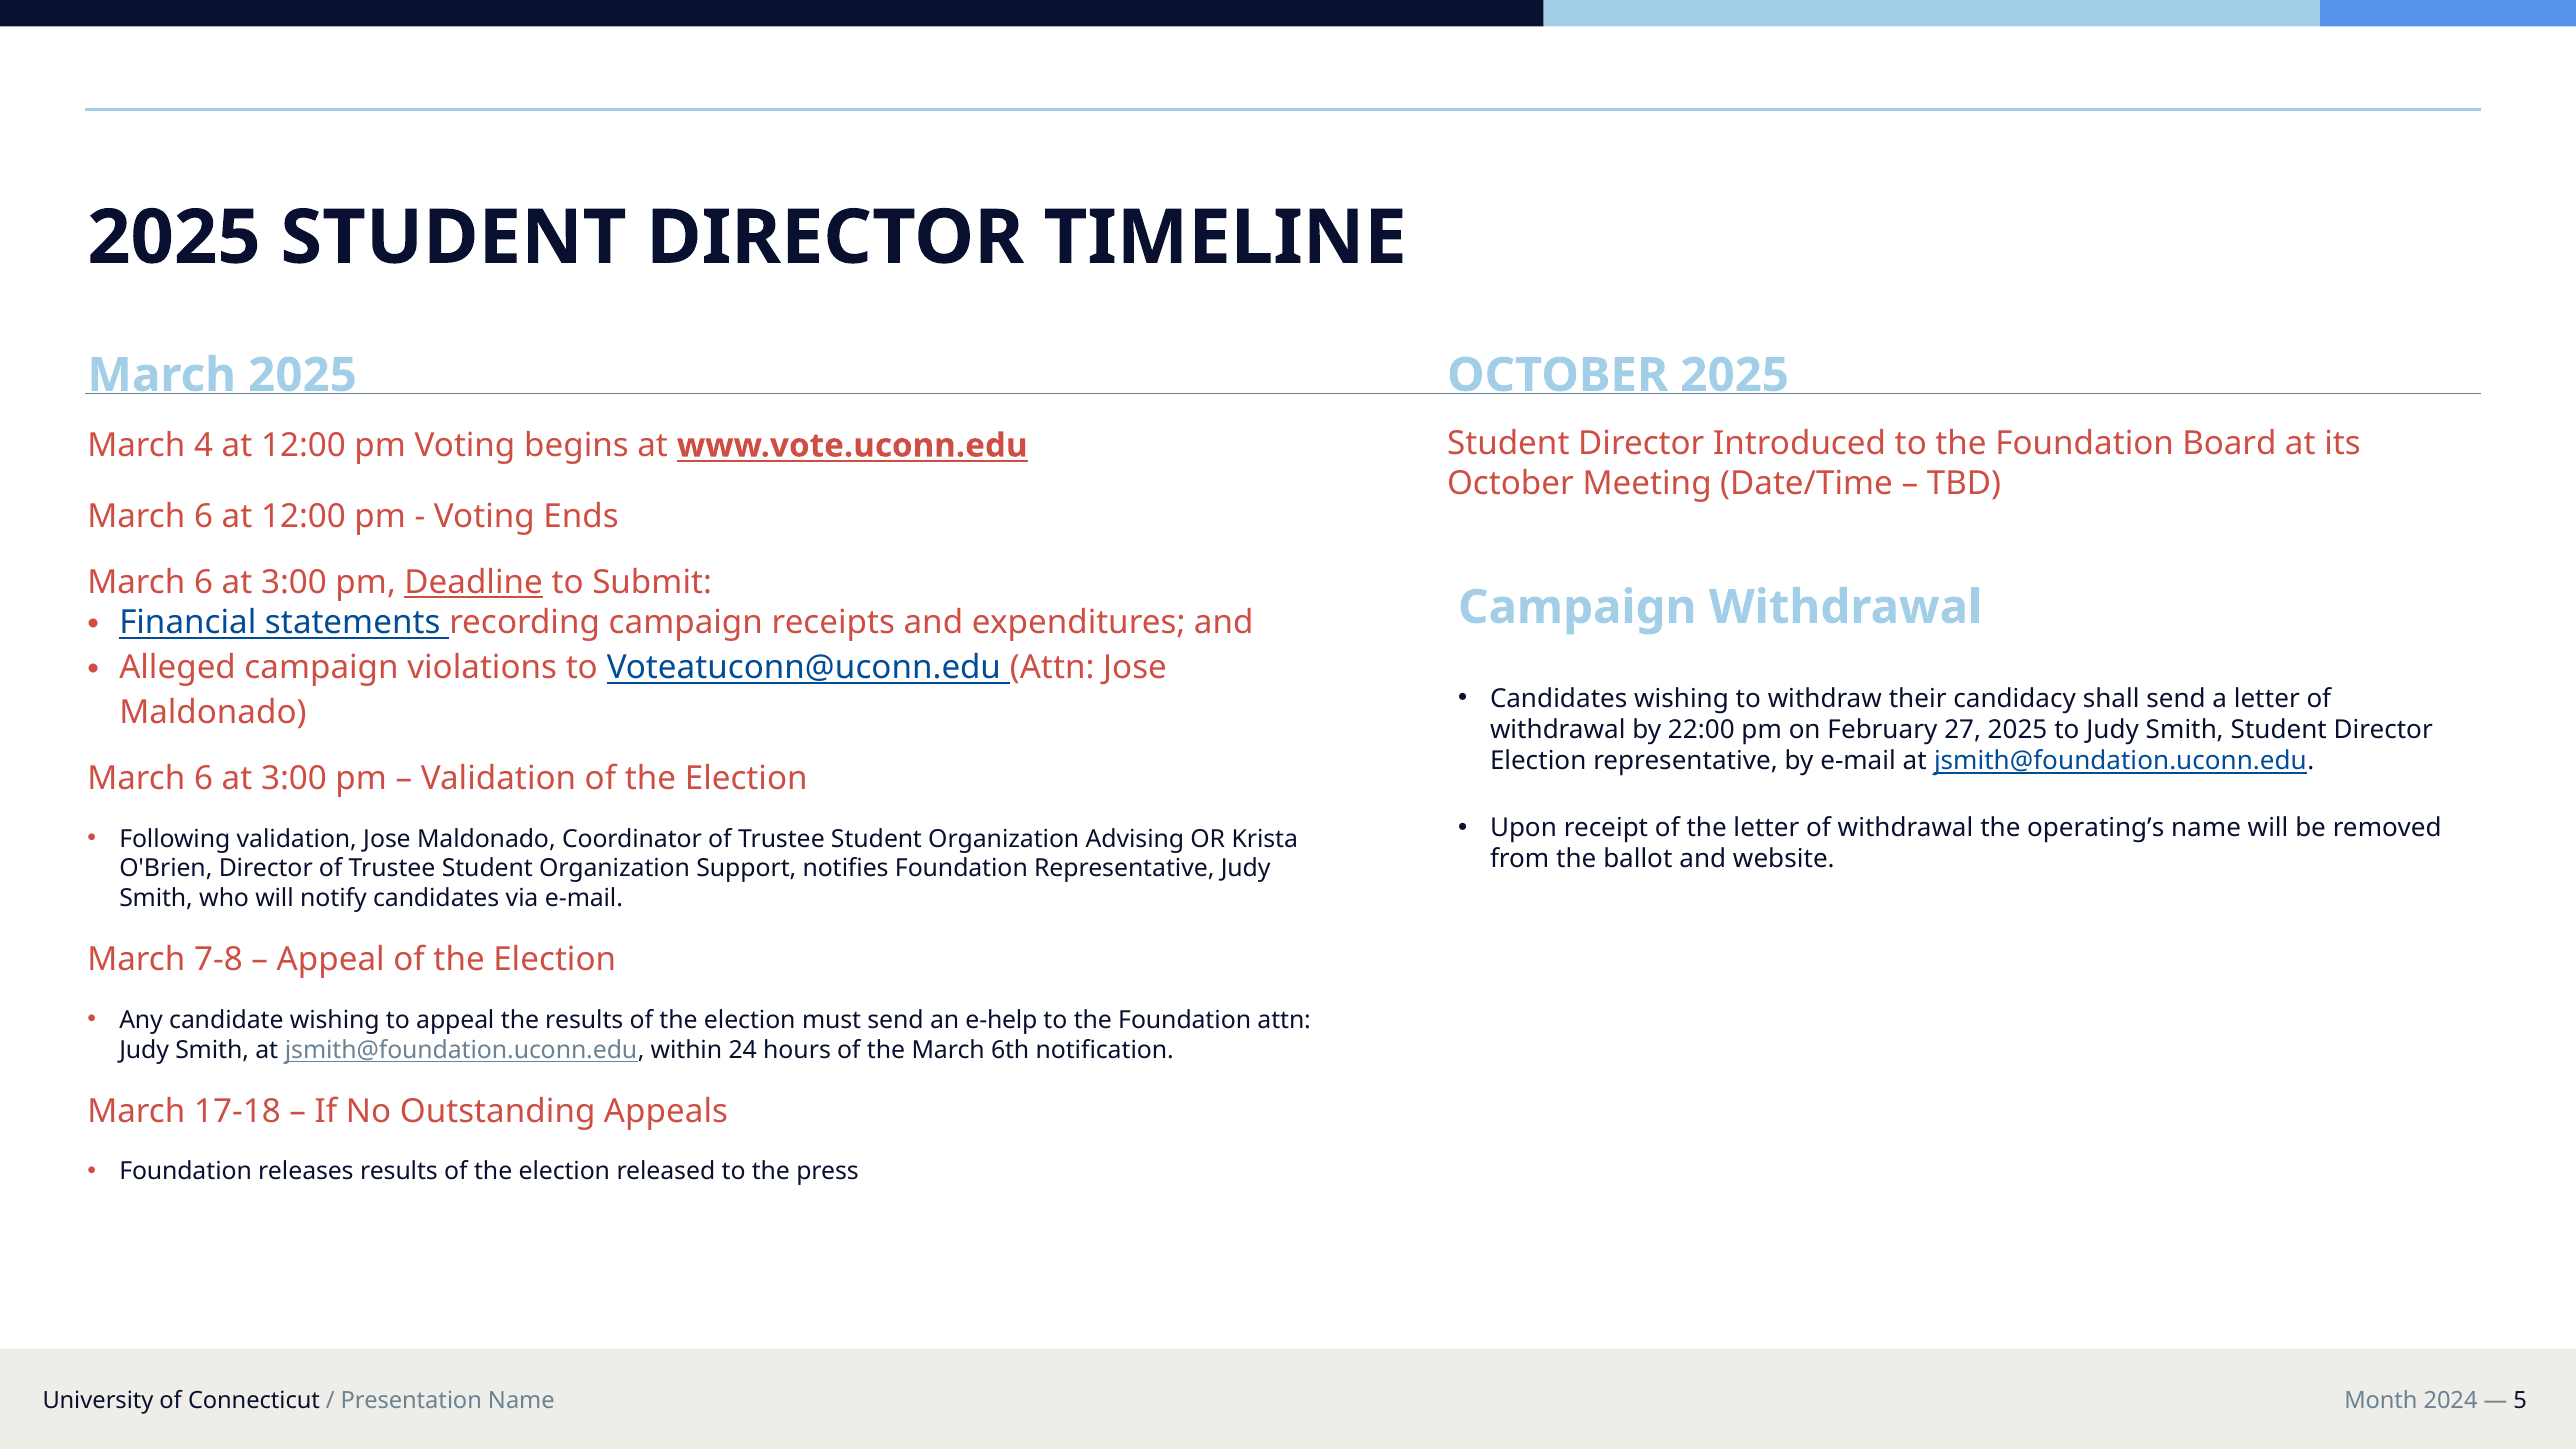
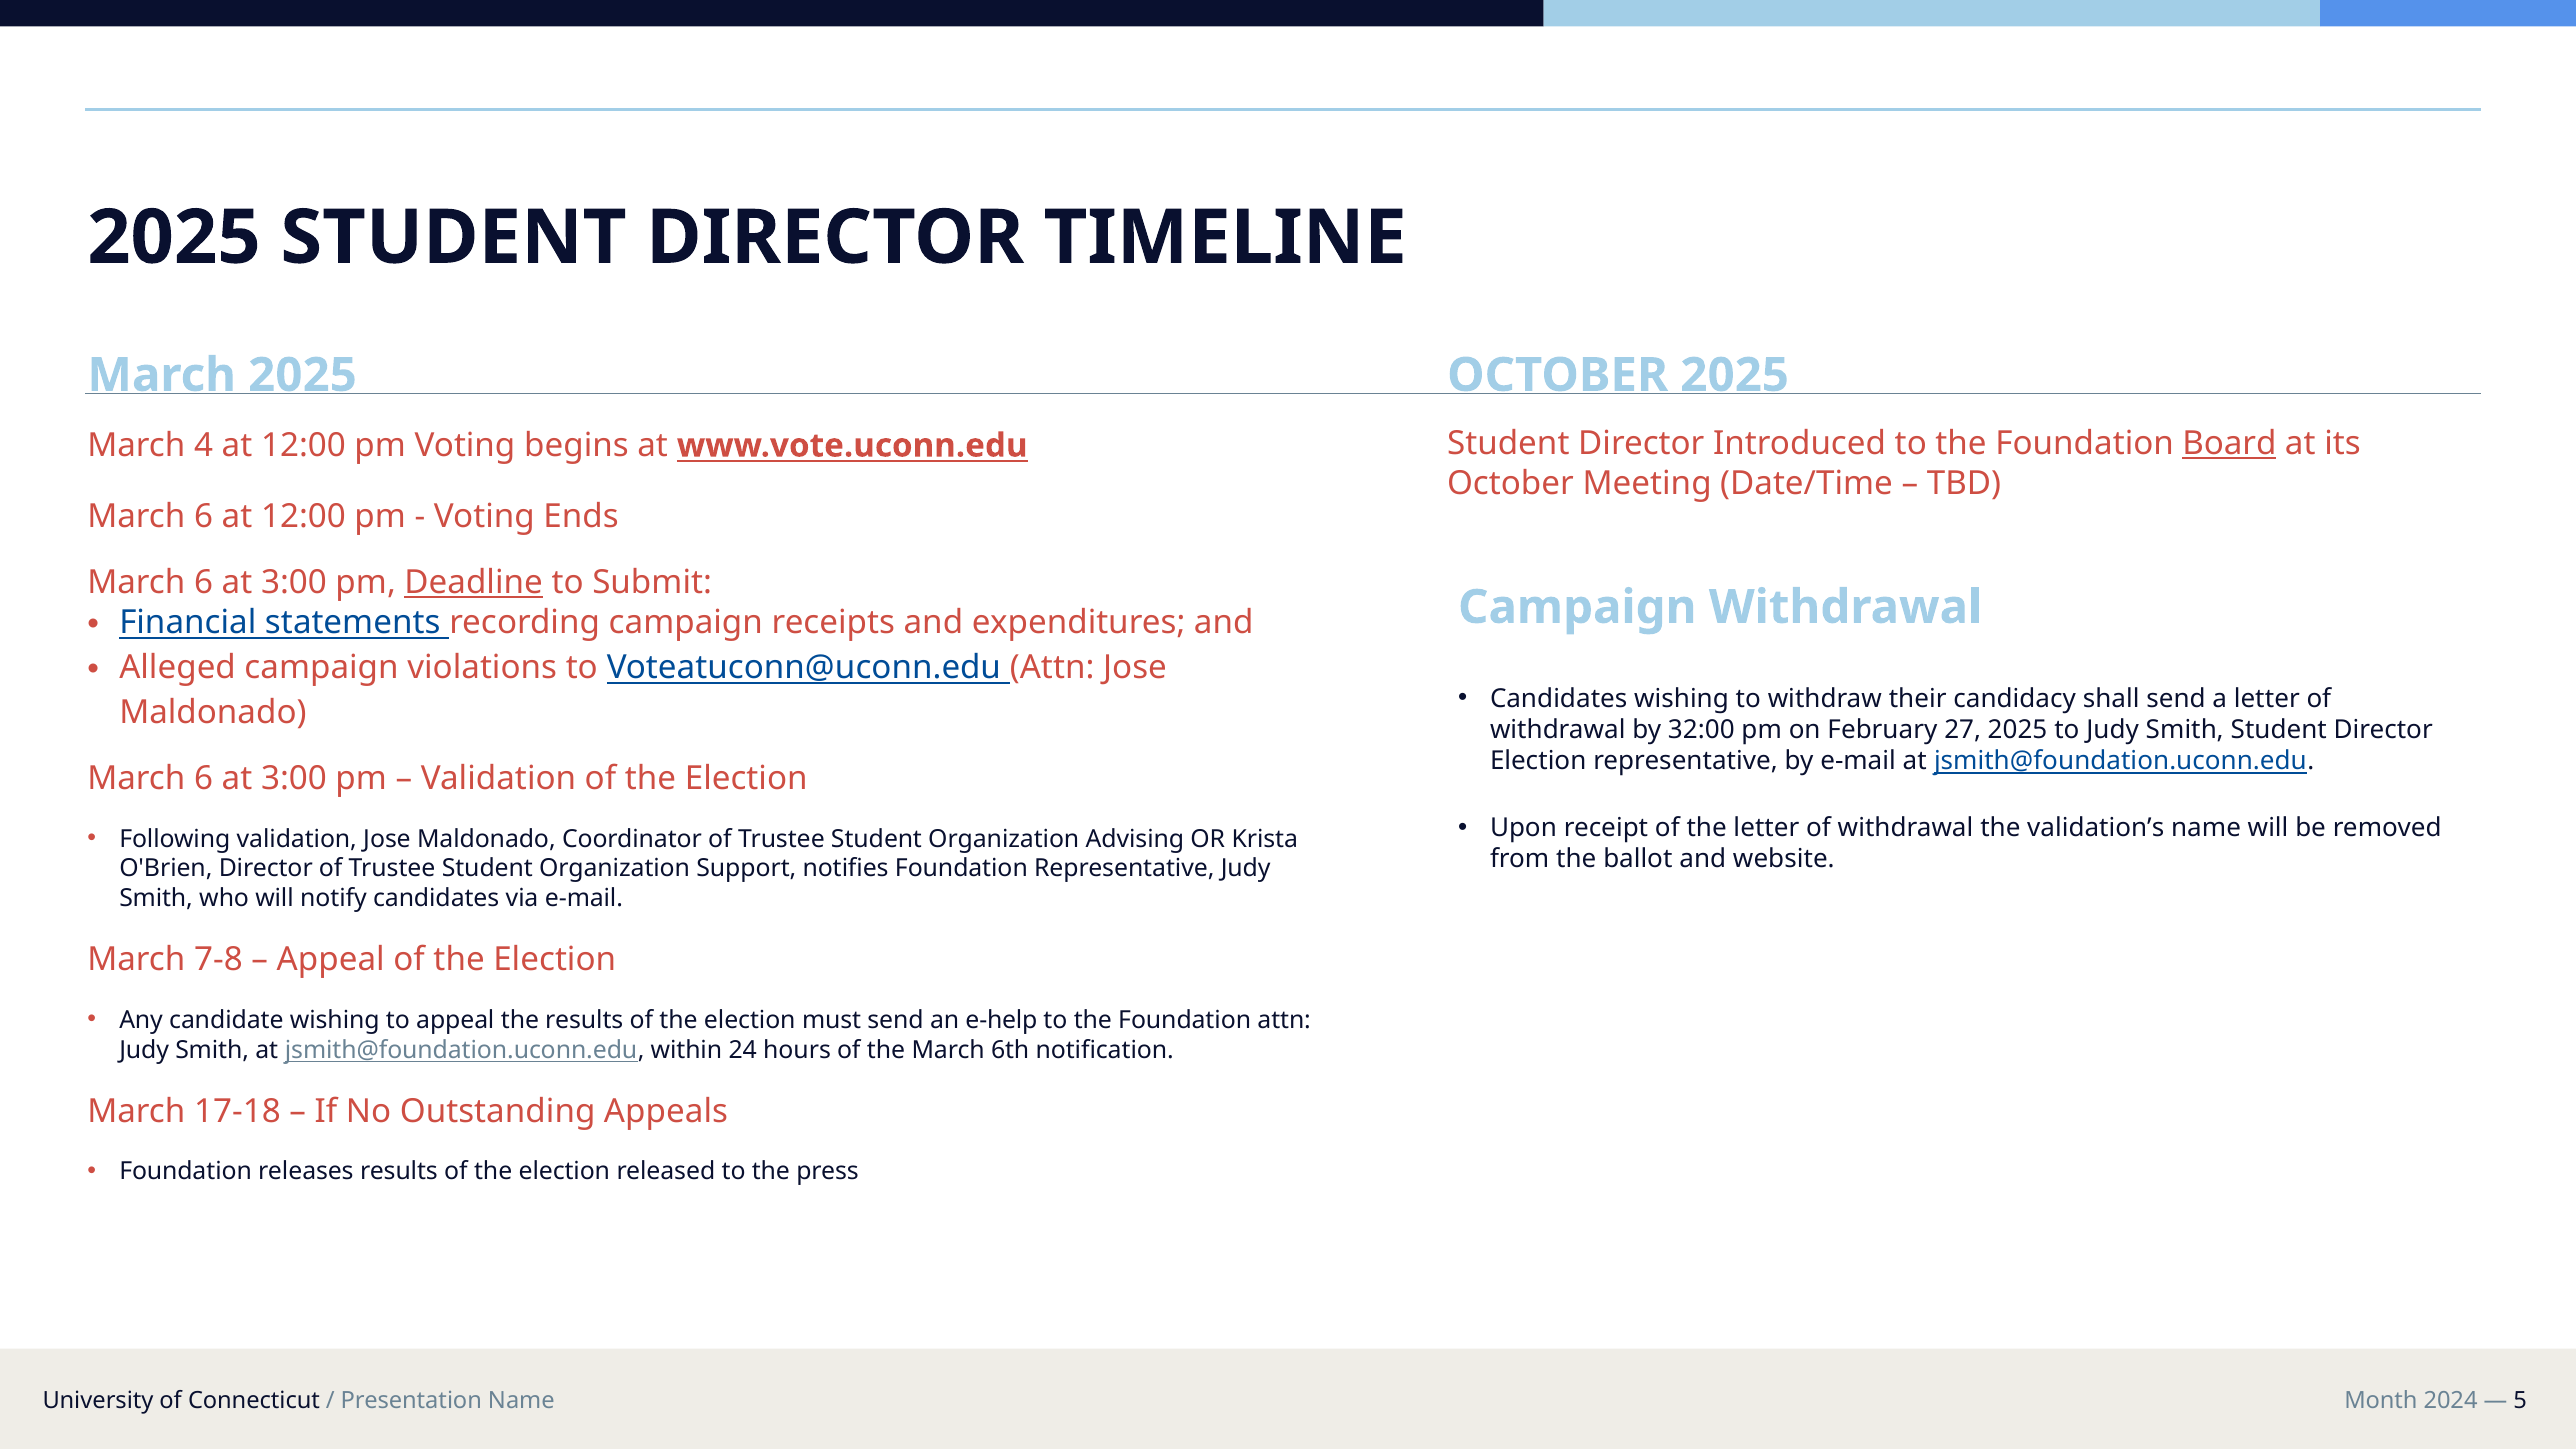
Board underline: none -> present
22:00: 22:00 -> 32:00
operating’s: operating’s -> validation’s
